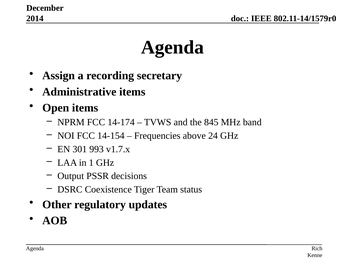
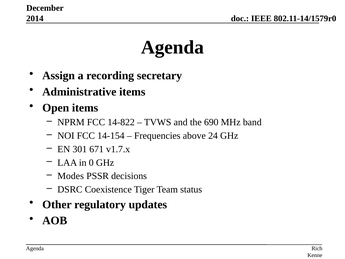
14-174: 14-174 -> 14-822
845: 845 -> 690
993: 993 -> 671
1: 1 -> 0
Output: Output -> Modes
